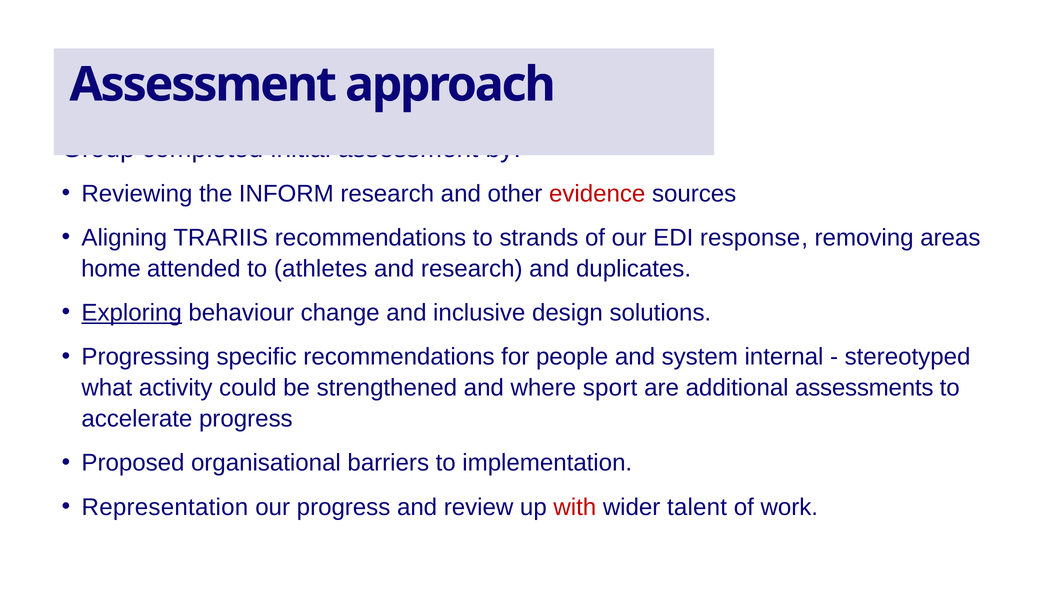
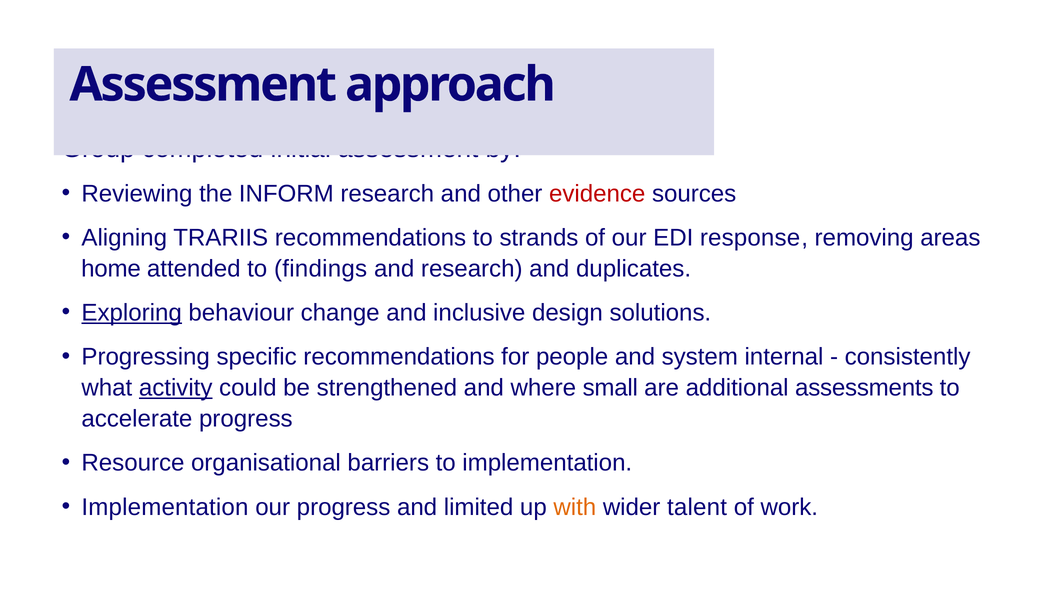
athletes: athletes -> findings
stereotyped: stereotyped -> consistently
activity underline: none -> present
sport: sport -> small
Proposed: Proposed -> Resource
Representation at (165, 507): Representation -> Implementation
review: review -> limited
with colour: red -> orange
